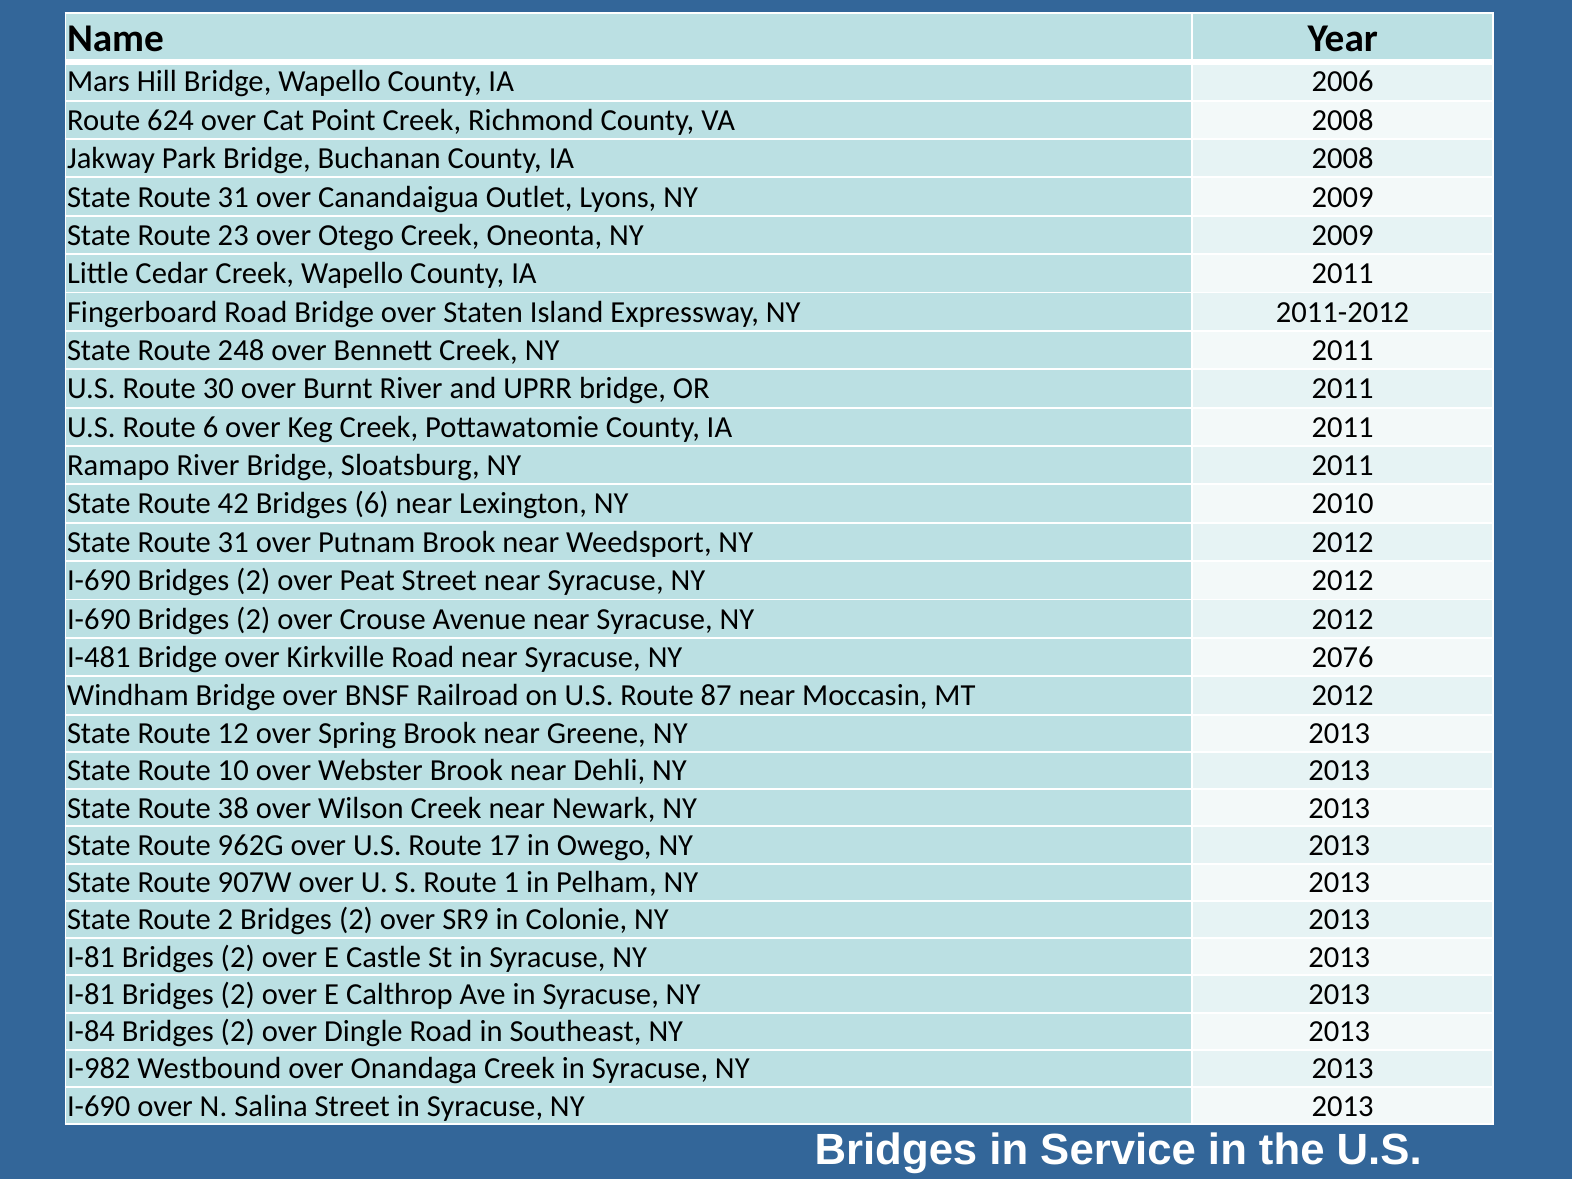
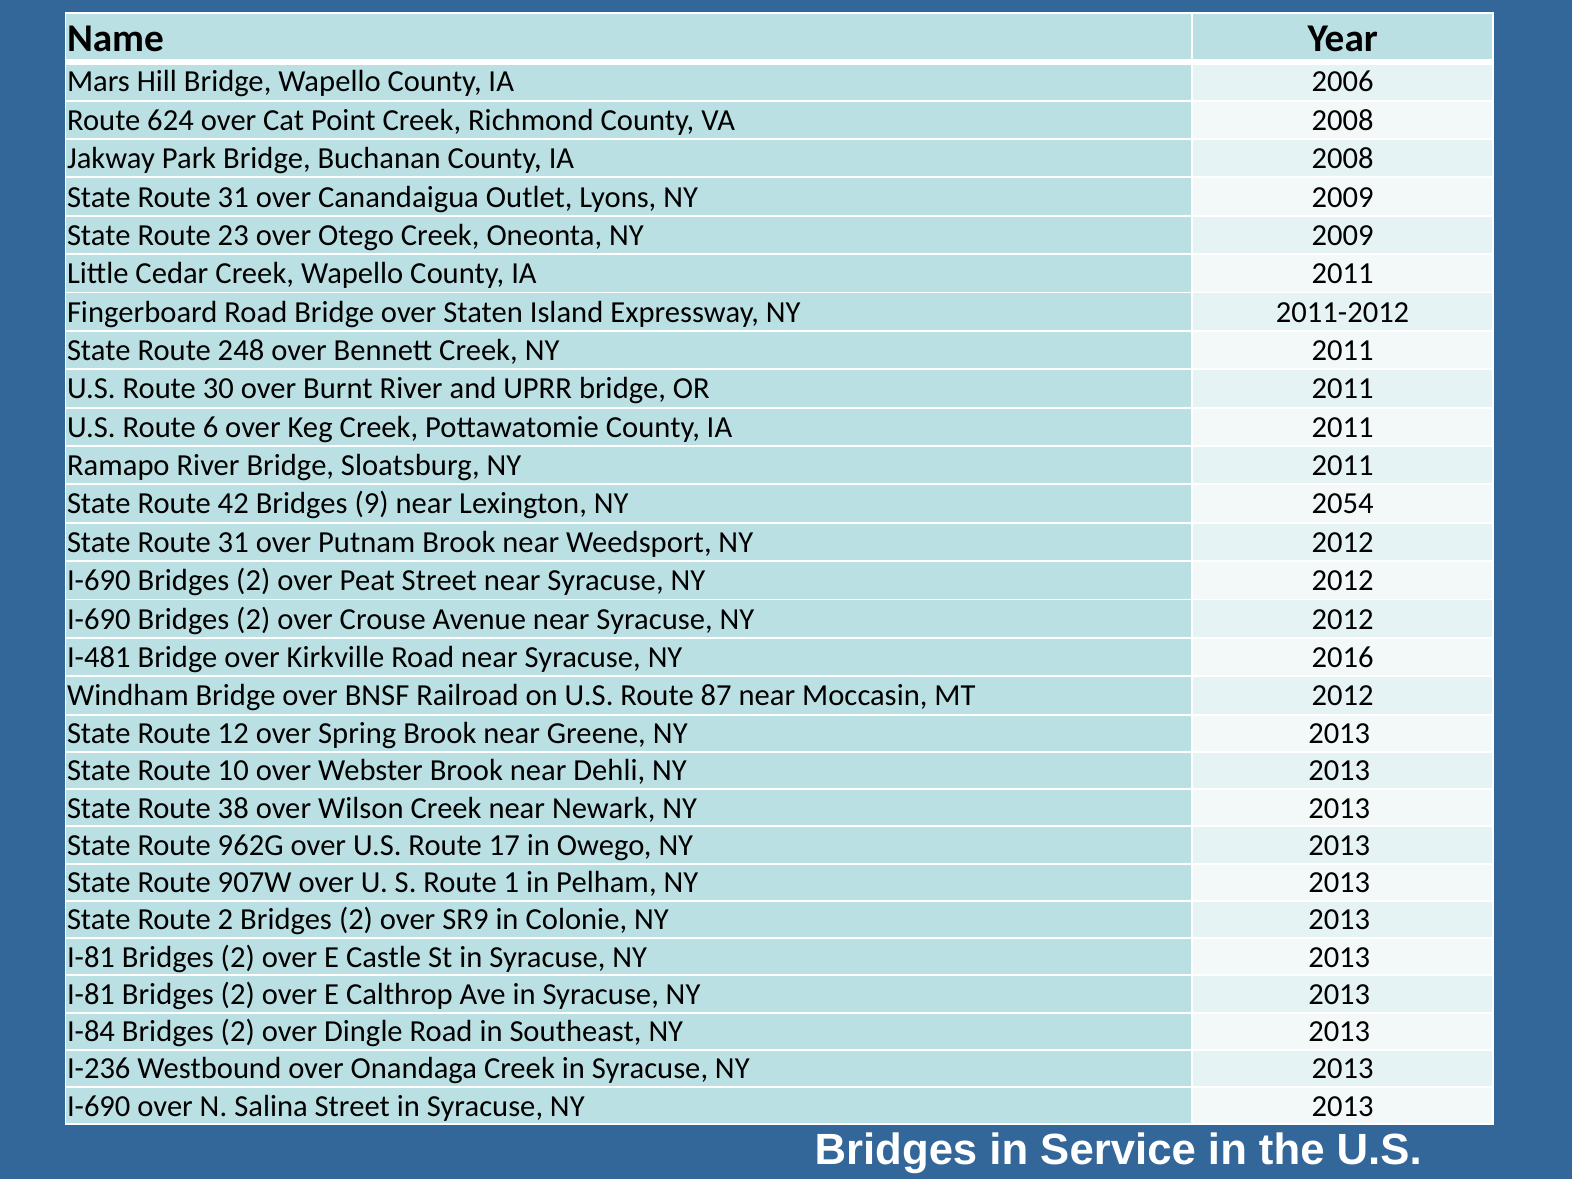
Bridges 6: 6 -> 9
2010: 2010 -> 2054
2076: 2076 -> 2016
I-982: I-982 -> I-236
